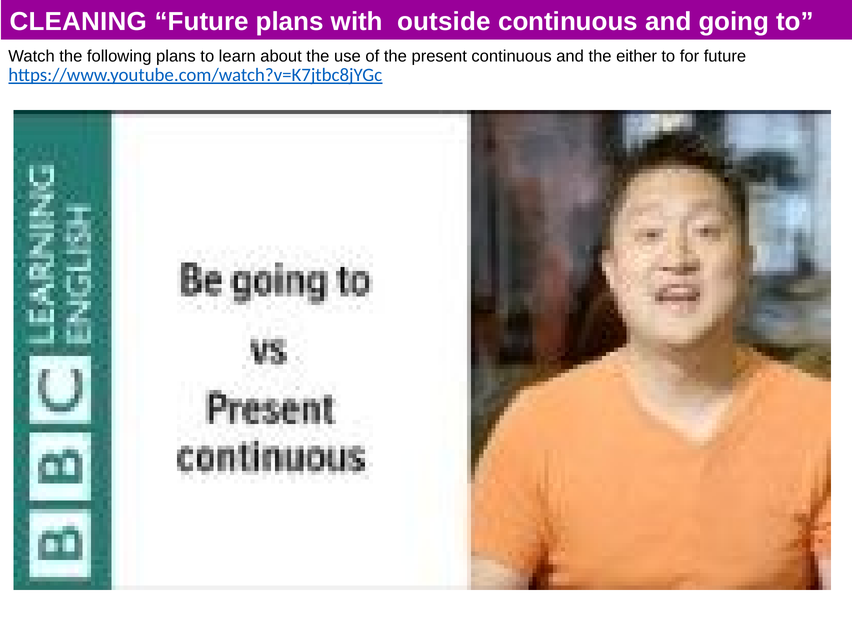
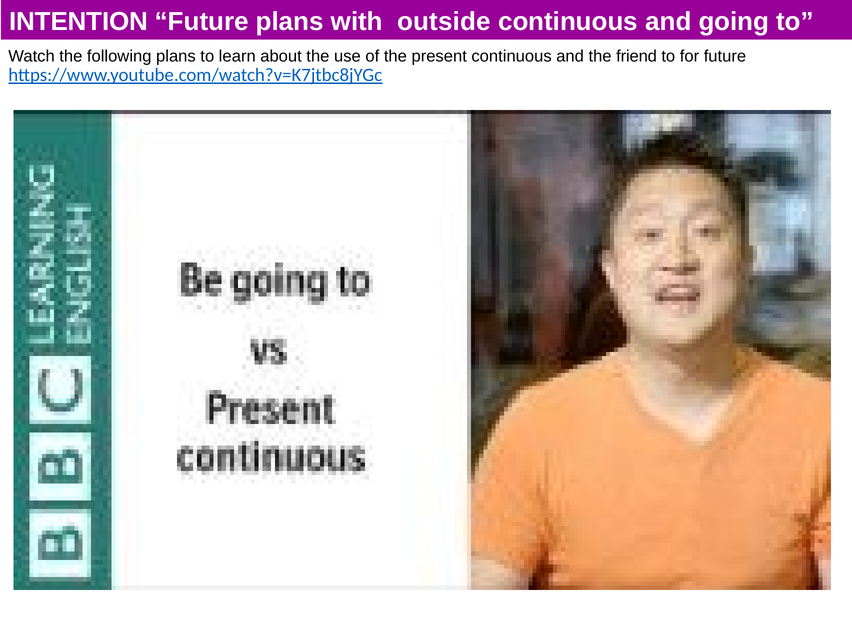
CLEANING: CLEANING -> INTENTION
either: either -> friend
